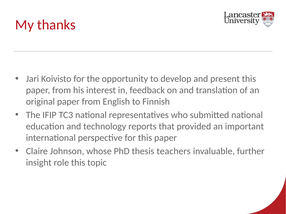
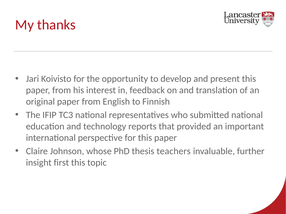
role: role -> first
